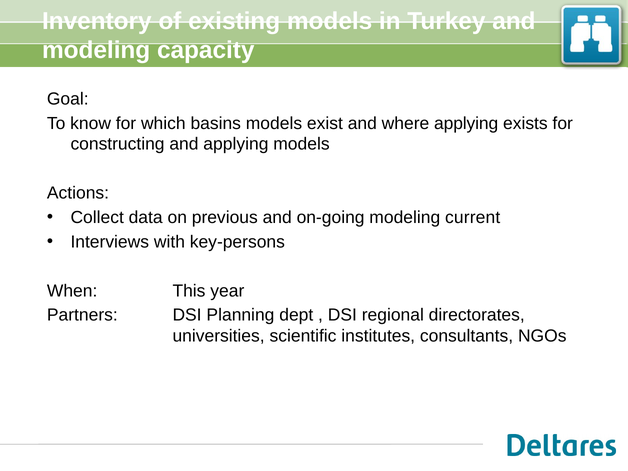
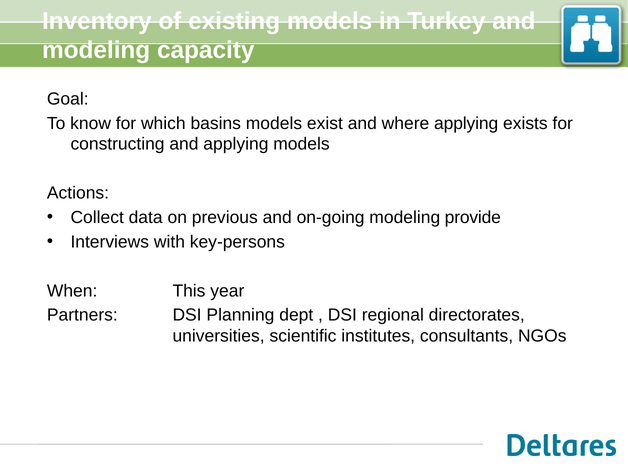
current: current -> provide
